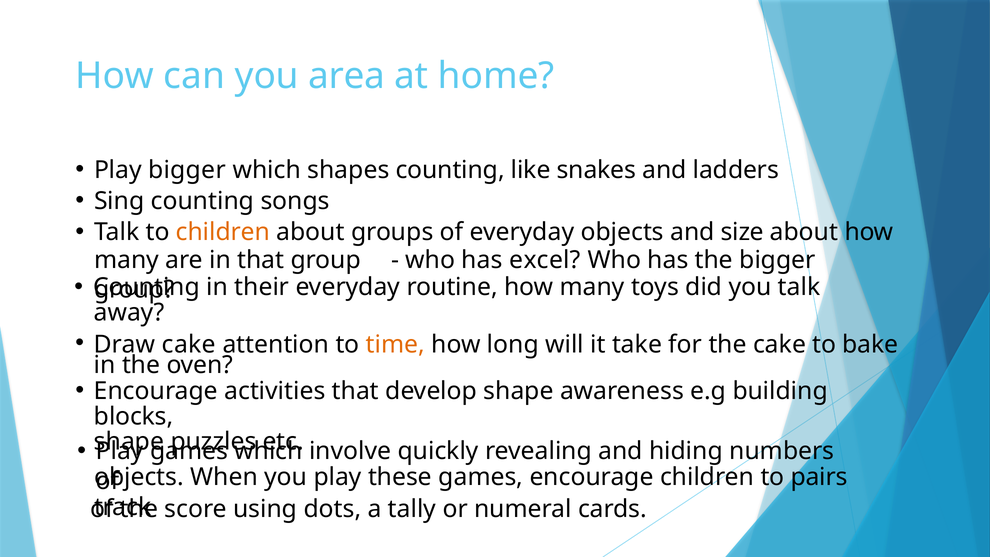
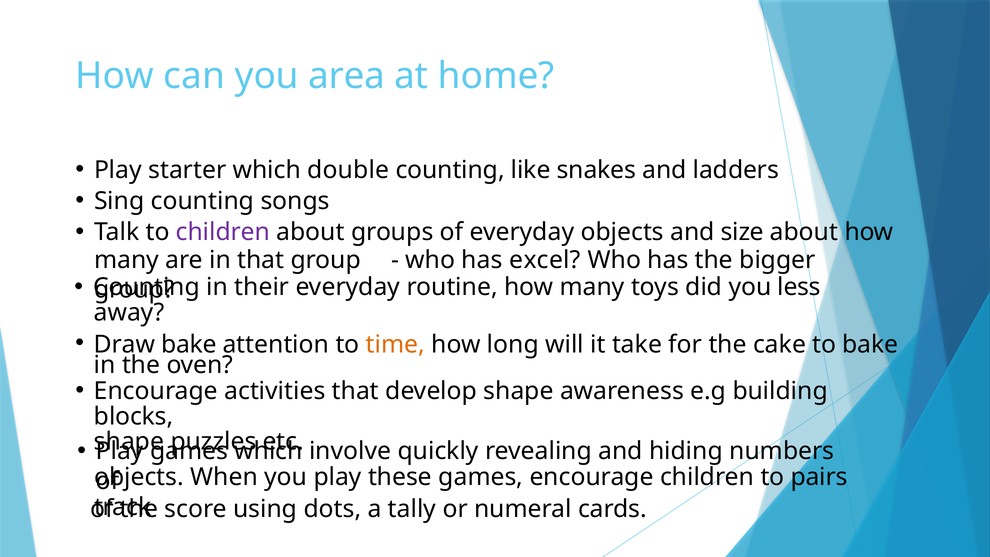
Play bigger: bigger -> starter
shapes: shapes -> double
children at (223, 232) colour: orange -> purple
you talk: talk -> less
Draw cake: cake -> bake
